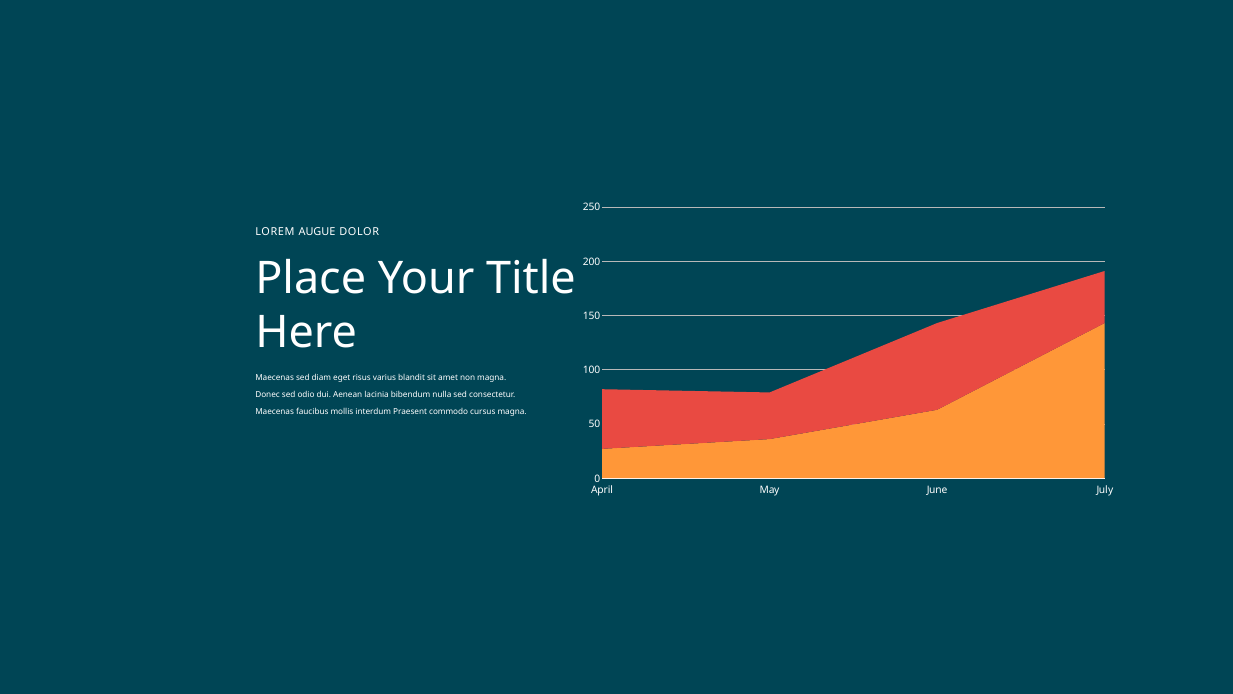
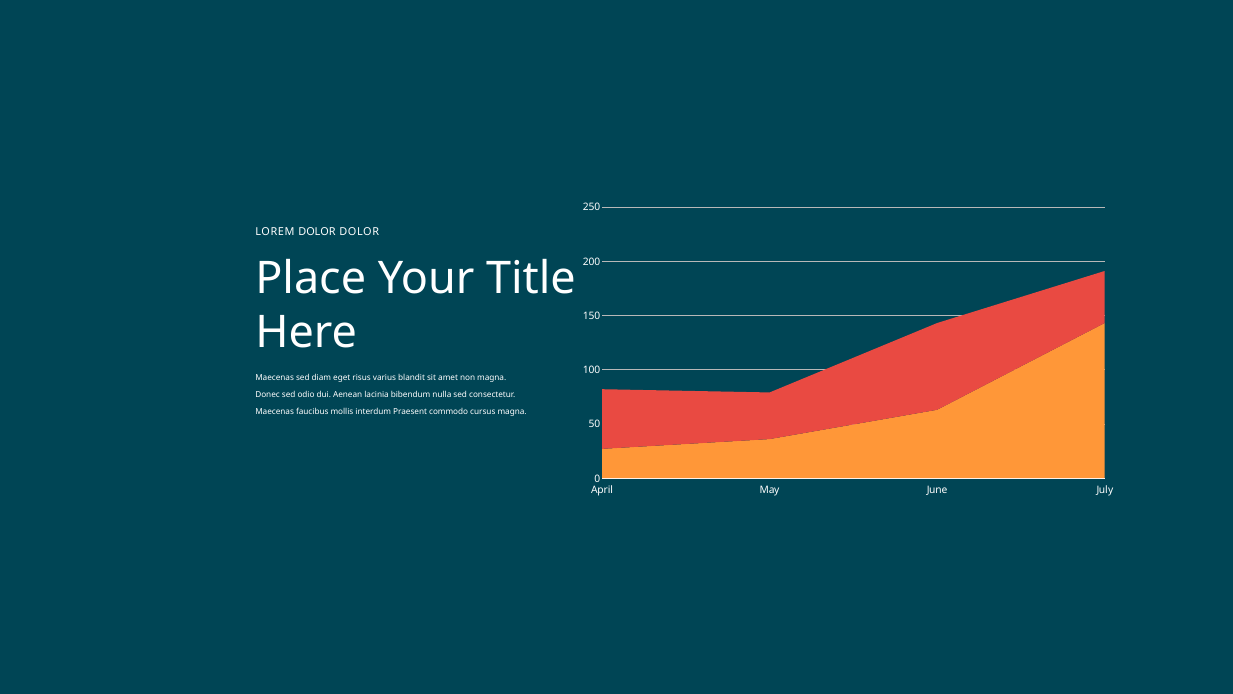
LOREM AUGUE: AUGUE -> DOLOR
